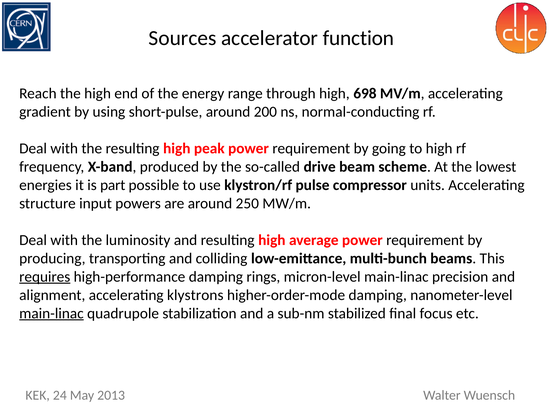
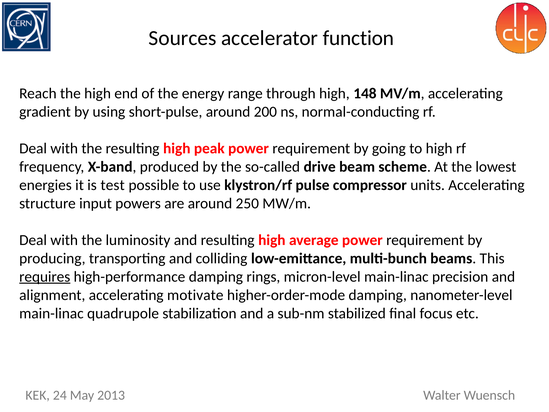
698: 698 -> 148
part: part -> test
klystrons: klystrons -> motivate
main-linac at (51, 313) underline: present -> none
